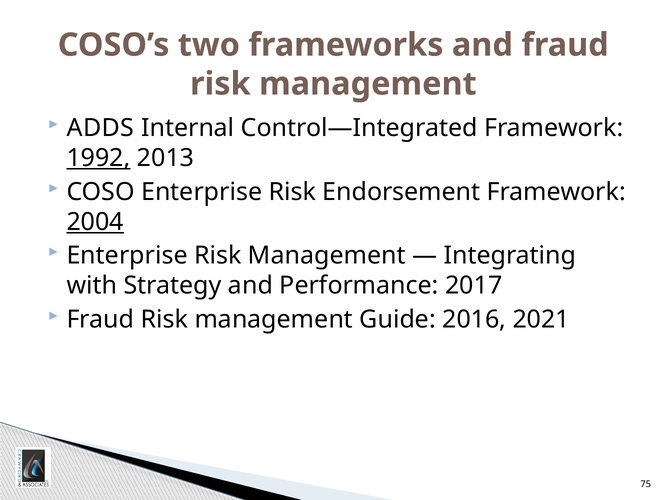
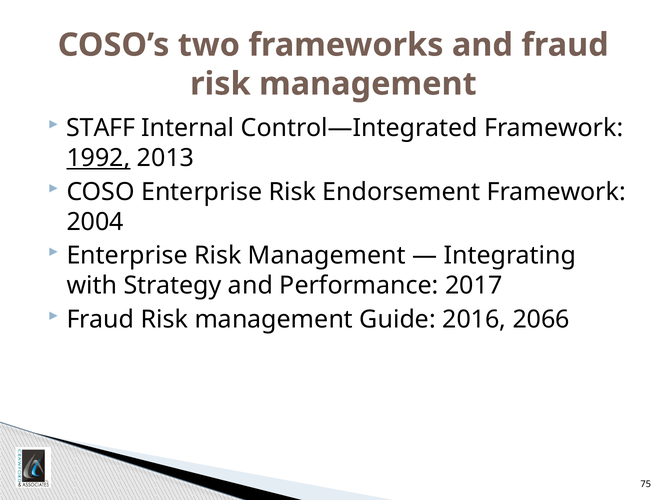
ADDS: ADDS -> STAFF
2004 underline: present -> none
2021: 2021 -> 2066
